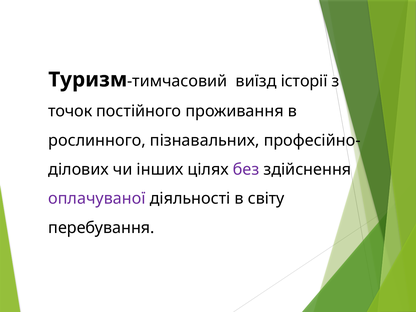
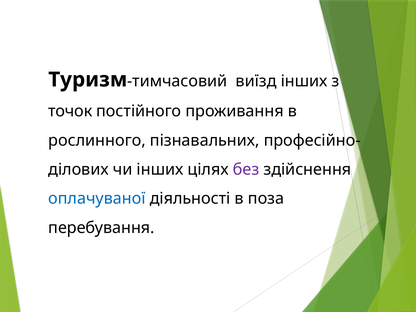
виїзд історії: історії -> інших
оплачуваної colour: purple -> blue
світу: світу -> поза
